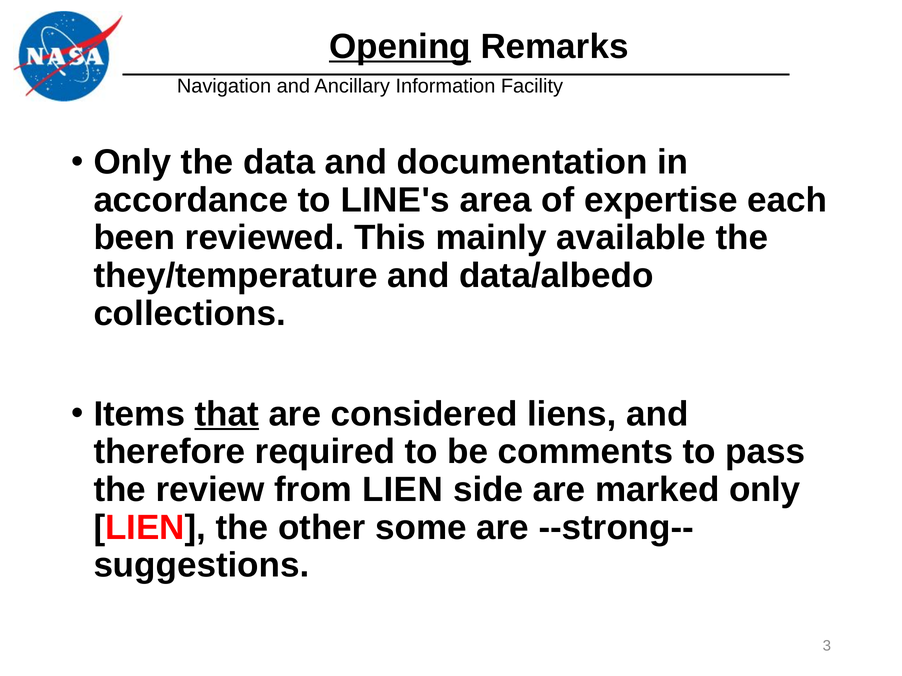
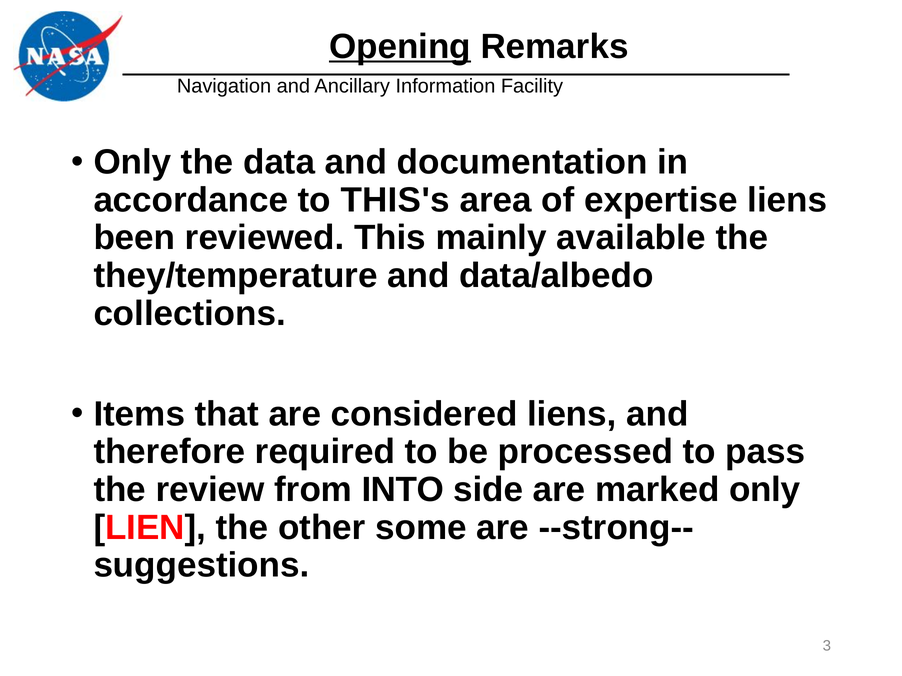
LINE's: LINE's -> THIS's
expertise each: each -> liens
that underline: present -> none
comments: comments -> processed
from LIEN: LIEN -> INTO
